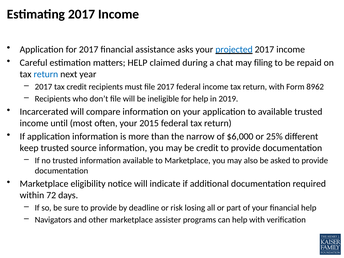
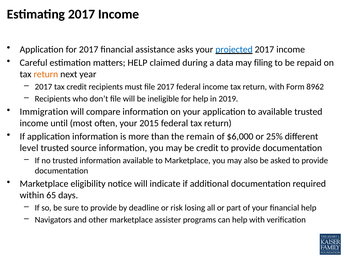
chat: chat -> data
return at (46, 74) colour: blue -> orange
Incarcerated: Incarcerated -> Immigration
narrow: narrow -> remain
keep: keep -> level
72: 72 -> 65
